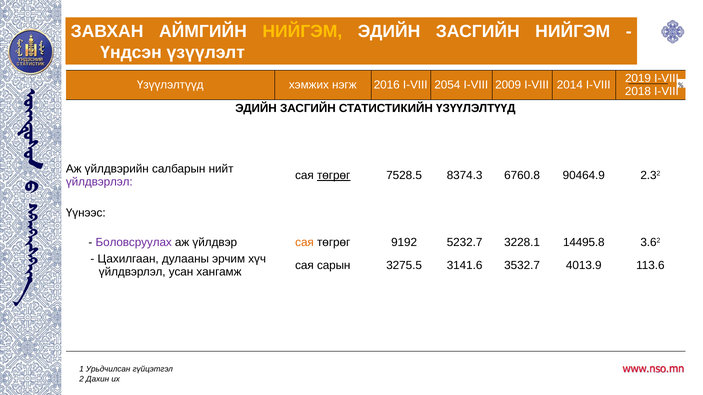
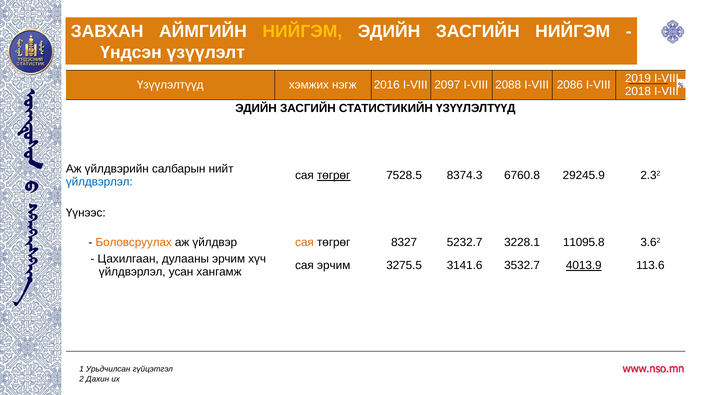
2054: 2054 -> 2097
2009: 2009 -> 2088
2014: 2014 -> 2086
90464.9: 90464.9 -> 29245.9
үйлдвэрлэл at (99, 182) colour: purple -> blue
Боловсруулах colour: purple -> orange
9192: 9192 -> 8327
14495.8: 14495.8 -> 11095.8
сая сарын: сарын -> эрчим
4013.9 underline: none -> present
